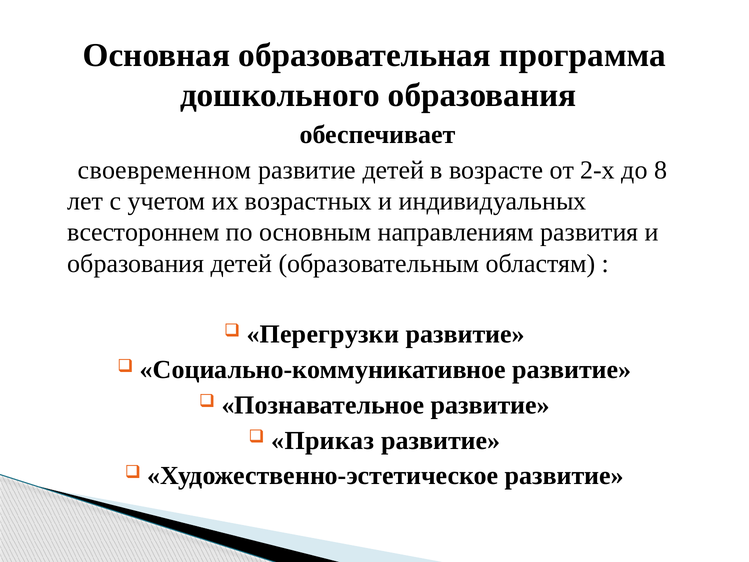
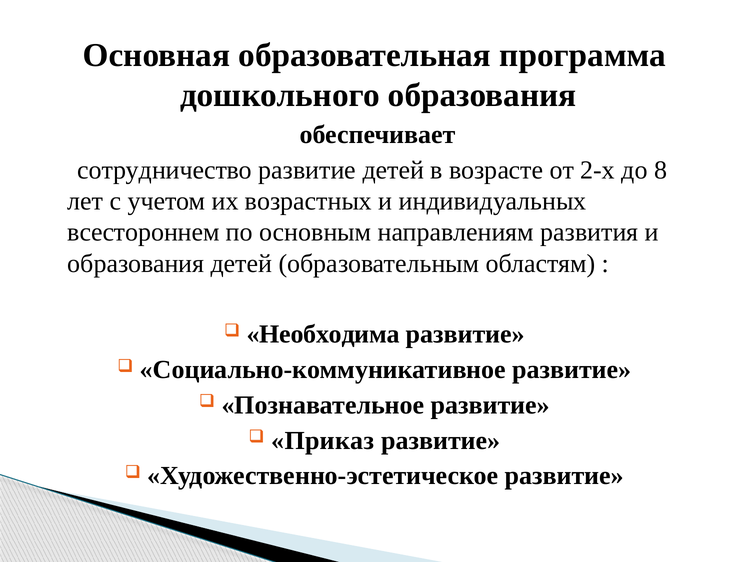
своевременном: своевременном -> сотрудничество
Перегрузки: Перегрузки -> Необходима
